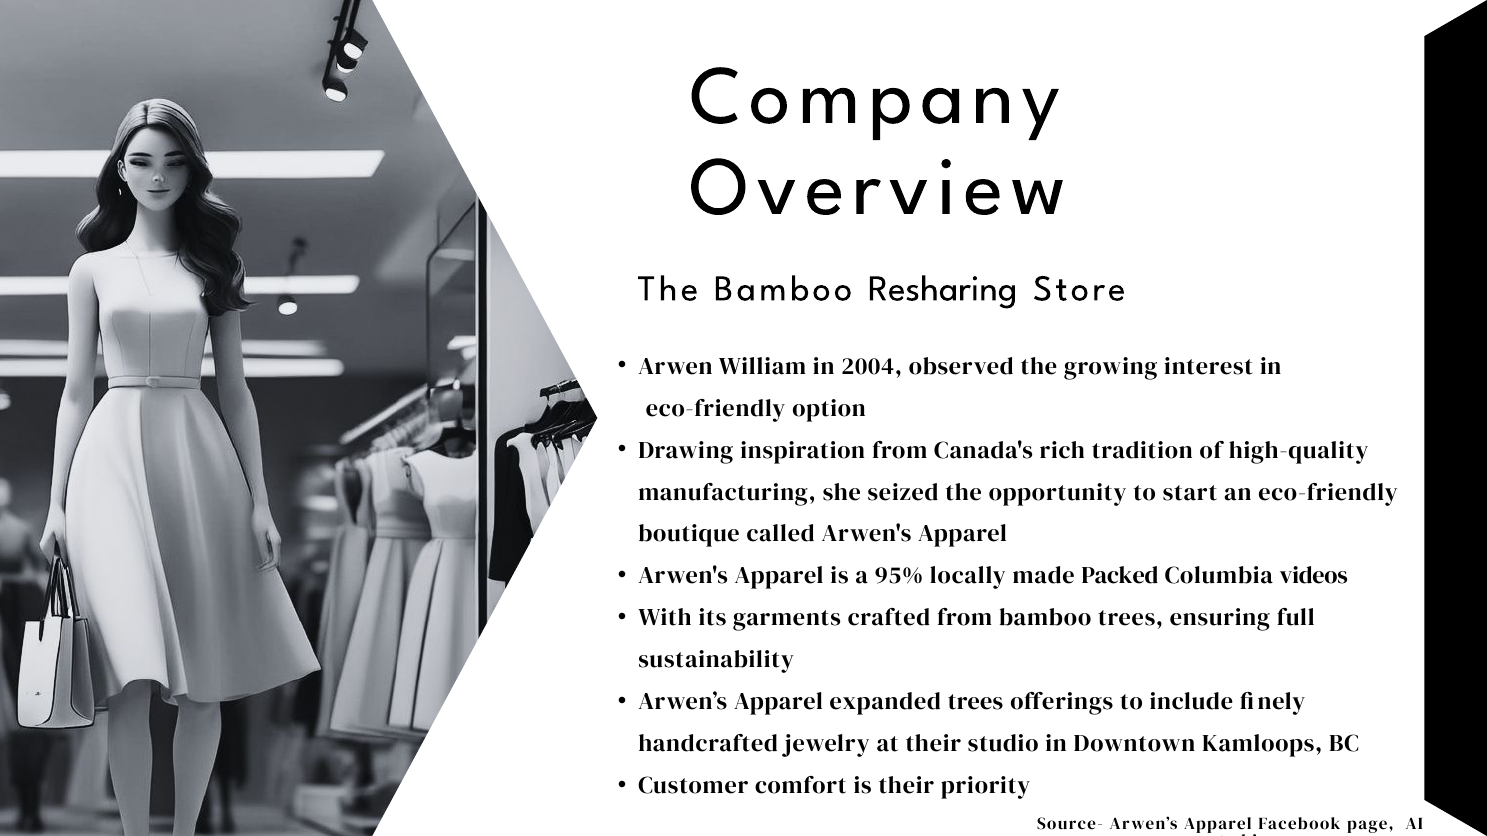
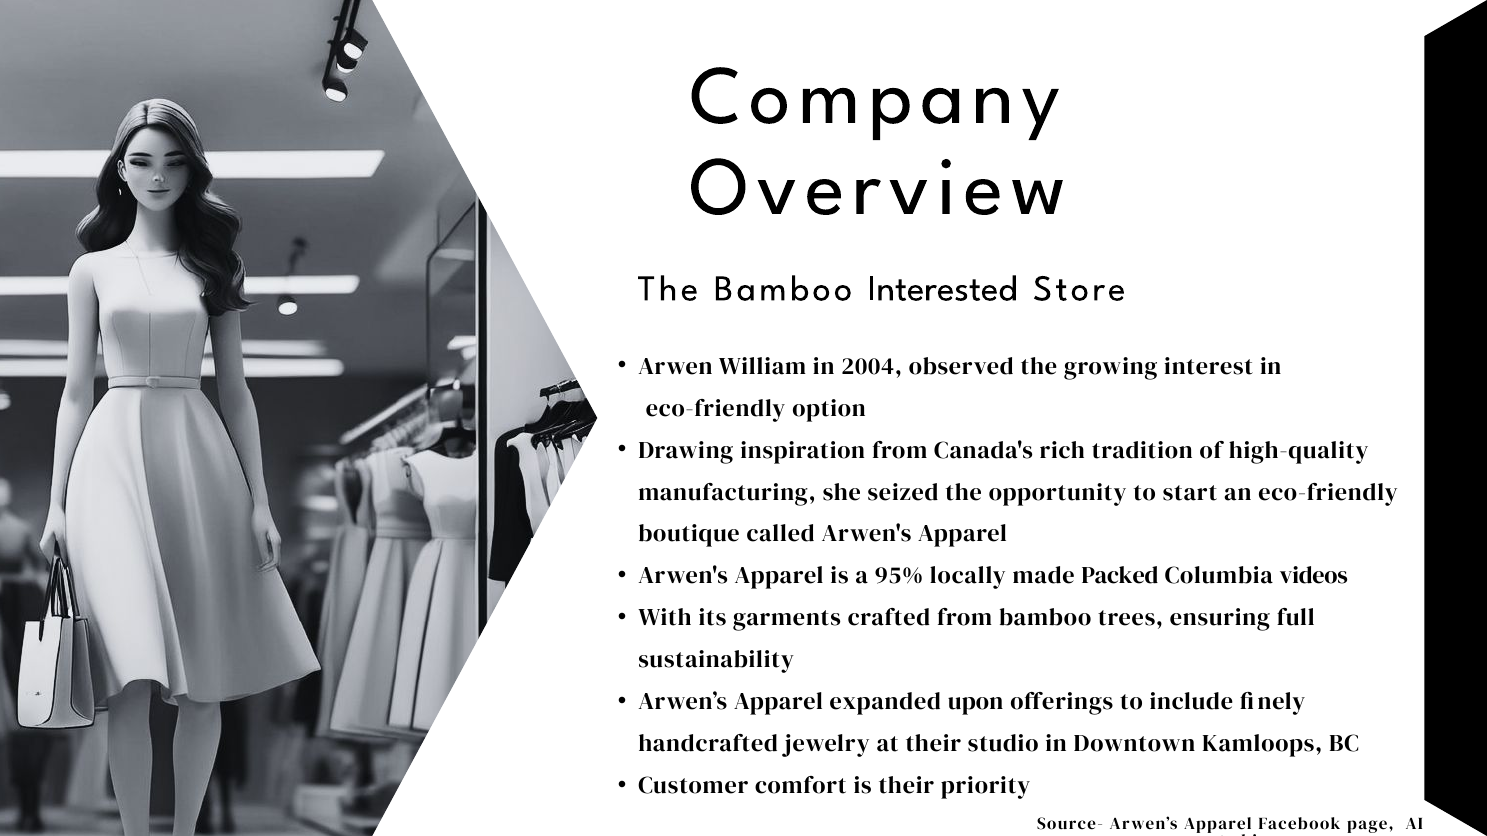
Resharing: Resharing -> Interested
expanded trees: trees -> upon
